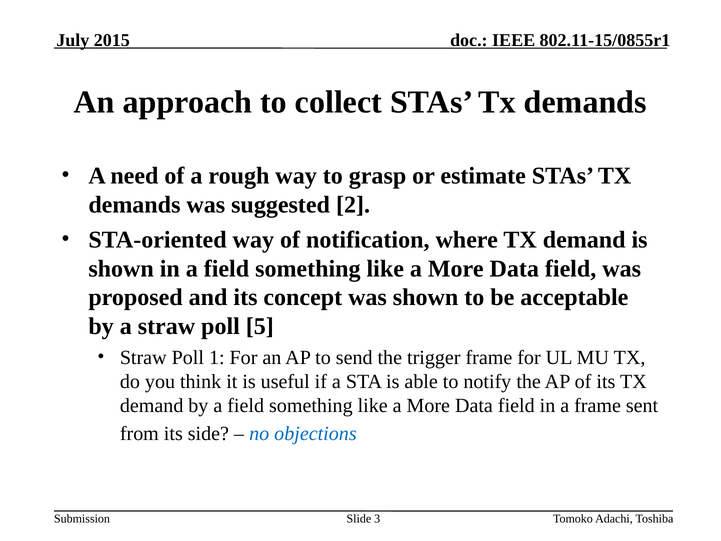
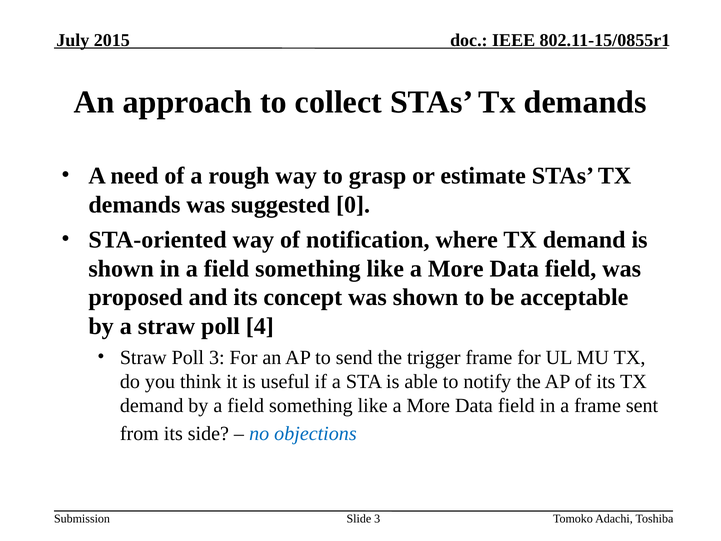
2: 2 -> 0
5: 5 -> 4
Poll 1: 1 -> 3
